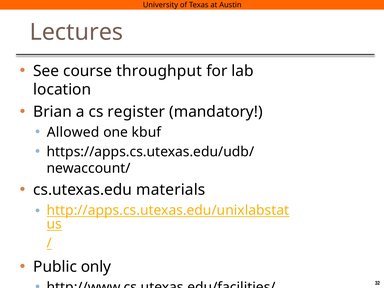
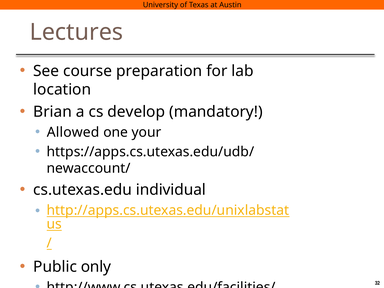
throughput: throughput -> preparation
register: register -> develop
kbuf: kbuf -> your
materials: materials -> individual
